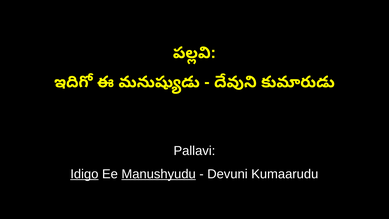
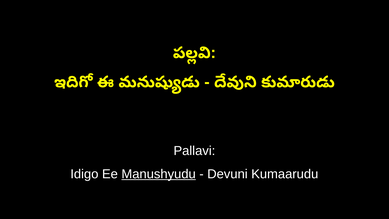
Idigo underline: present -> none
